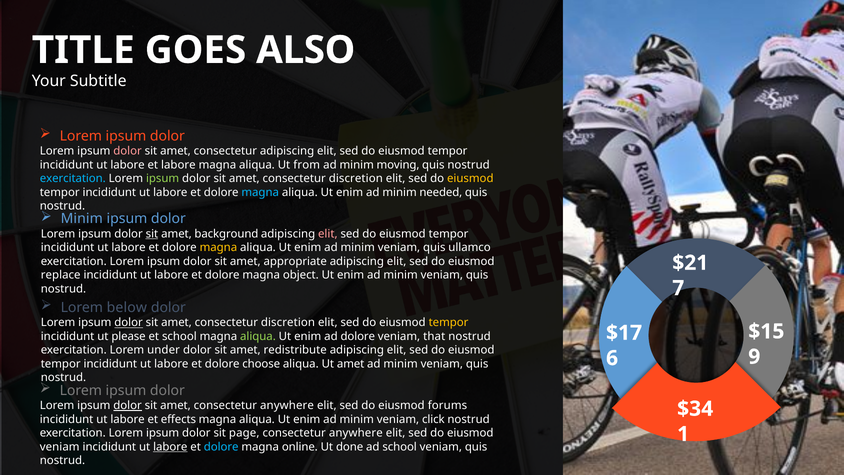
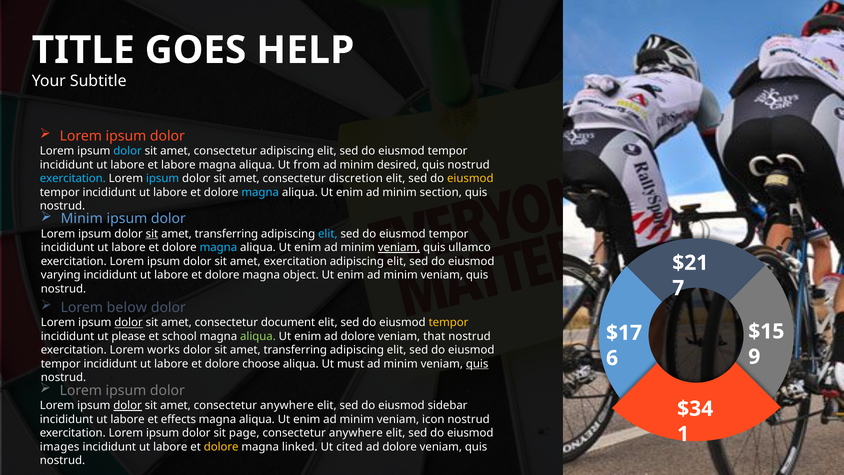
ALSO: ALSO -> HELP
dolor at (128, 151) colour: pink -> light blue
moving: moving -> desired
ipsum at (163, 178) colour: light green -> light blue
needed: needed -> section
background at (226, 234): background -> transferring
elit at (328, 234) colour: pink -> light blue
magna at (218, 247) colour: yellow -> light blue
veniam at (399, 247) underline: none -> present
amet appropriate: appropriate -> exercitation
replace: replace -> varying
discretion at (288, 323): discretion -> document
under: under -> works
redistribute at (295, 350): redistribute -> transferring
Ut amet: amet -> must
quis at (477, 364) underline: none -> present
forums: forums -> sidebar
click: click -> icon
veniam at (60, 446): veniam -> images
labore at (170, 446) underline: present -> none
dolore at (221, 446) colour: light blue -> yellow
online: online -> linked
done: done -> cited
school at (400, 446): school -> dolore
